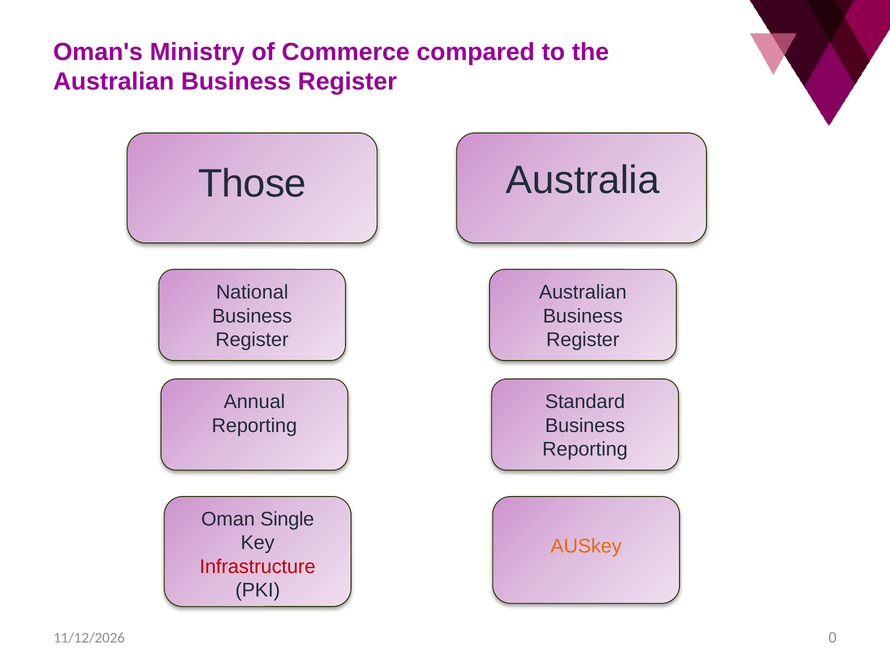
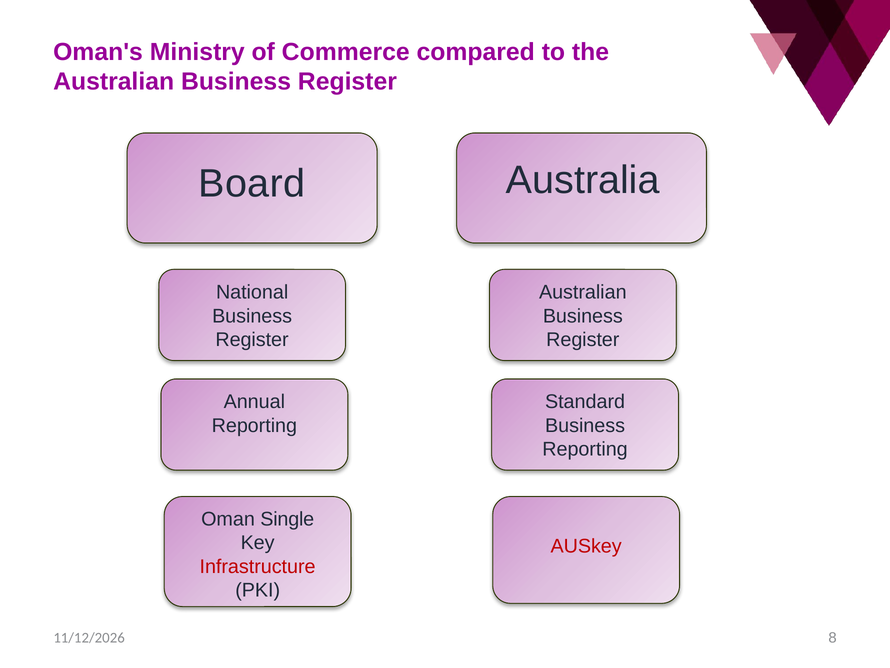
Those: Those -> Board
AUSkey colour: orange -> red
0: 0 -> 8
